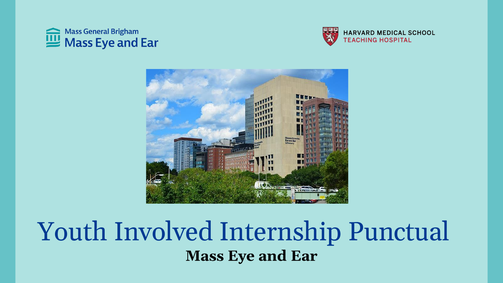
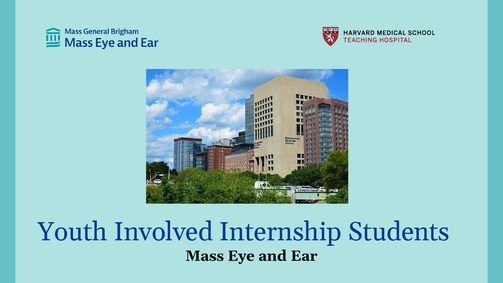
Punctual: Punctual -> Students
